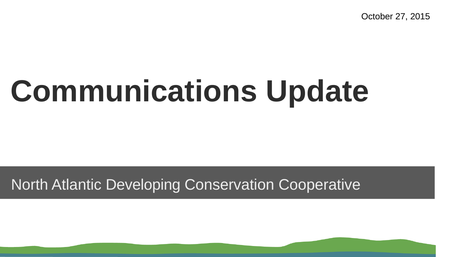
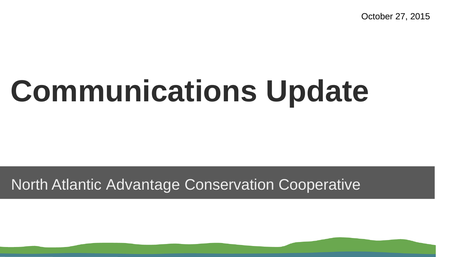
Developing: Developing -> Advantage
